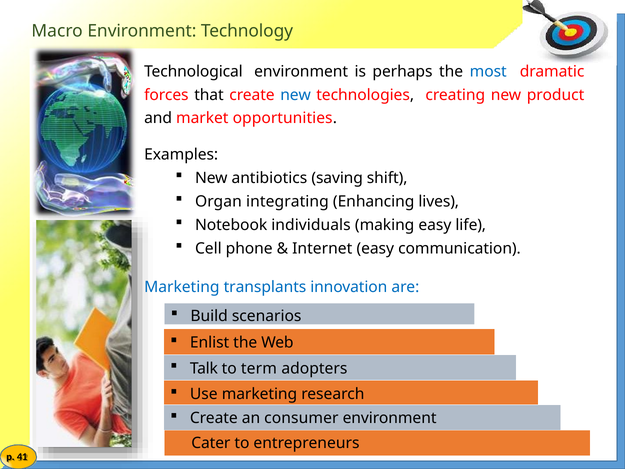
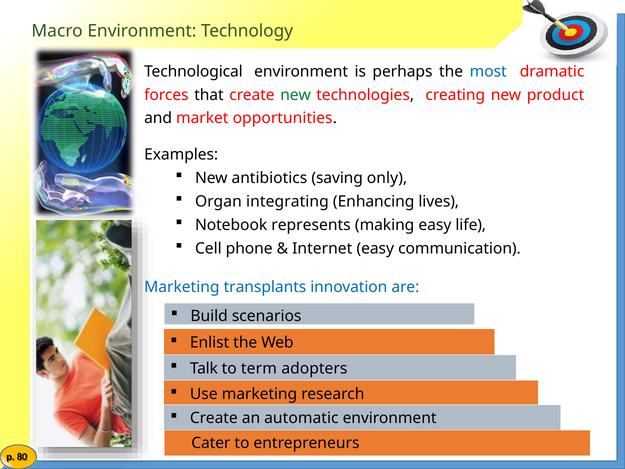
new at (296, 95) colour: blue -> green
shift: shift -> only
individuals: individuals -> represents
consumer: consumer -> automatic
41: 41 -> 80
